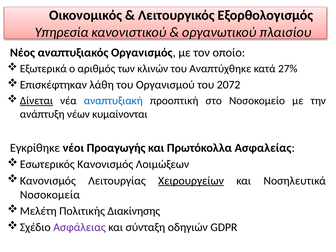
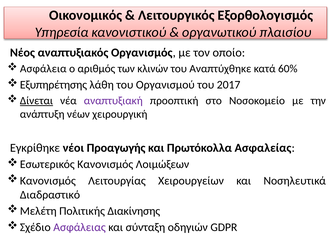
Εξωτερικά: Εξωτερικά -> Ασφάλεια
27%: 27% -> 60%
Επισκέφτηκαν: Επισκέφτηκαν -> Εξυπηρέτησης
2072: 2072 -> 2017
αναπτυξιακή colour: blue -> purple
κυμαίνονται: κυμαίνονται -> χειρουργική
Χειρουργείων underline: present -> none
Νοσοκομεία: Νοσοκομεία -> Διαδραστικό
